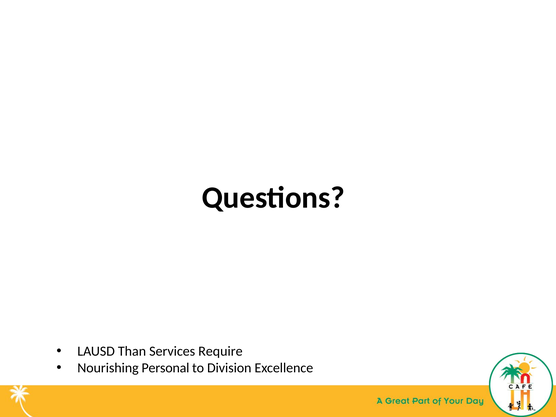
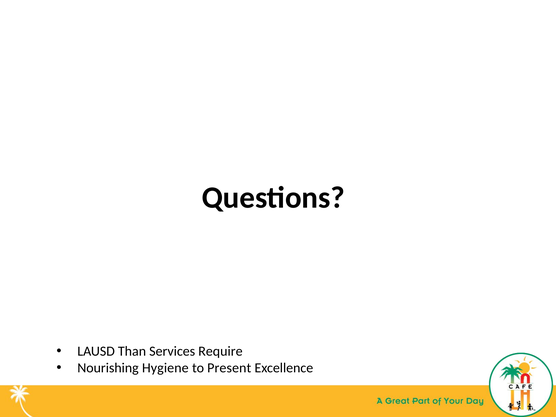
Personal: Personal -> Hygiene
Division: Division -> Present
